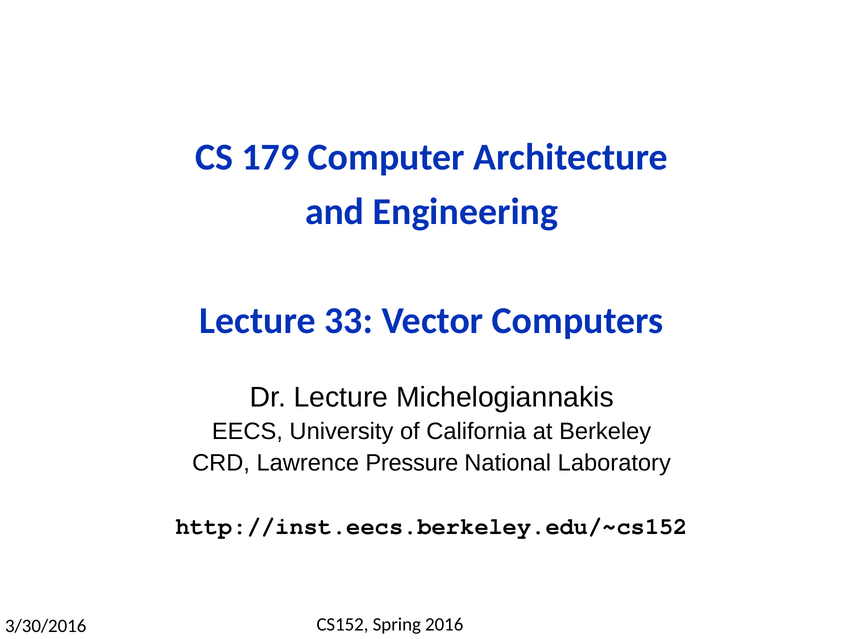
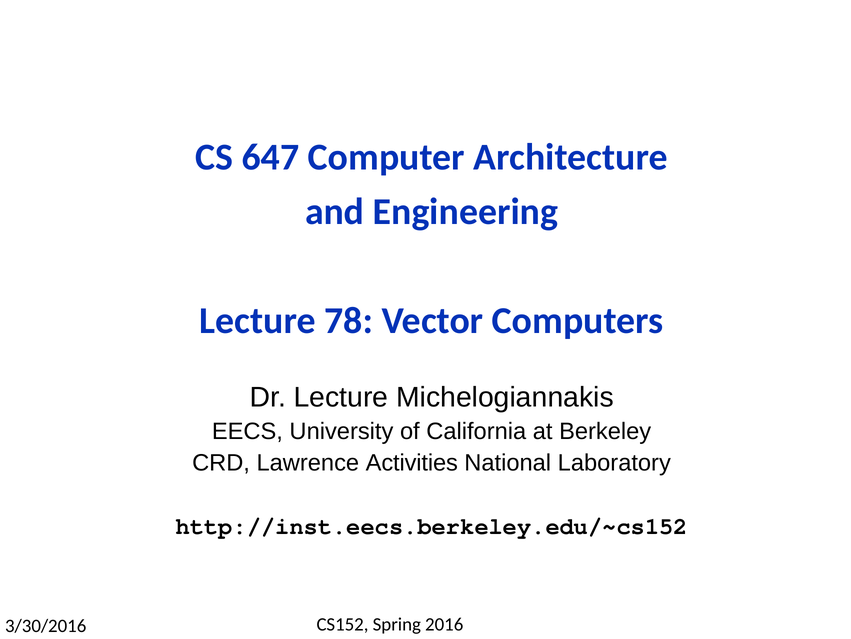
179: 179 -> 647
33: 33 -> 78
Pressure: Pressure -> Activities
